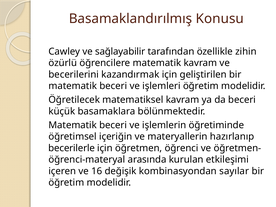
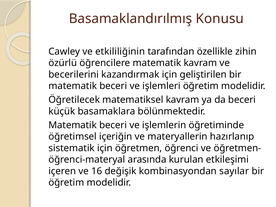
sağlayabilir: sağlayabilir -> etkililiğinin
becerilerle: becerilerle -> sistematik
